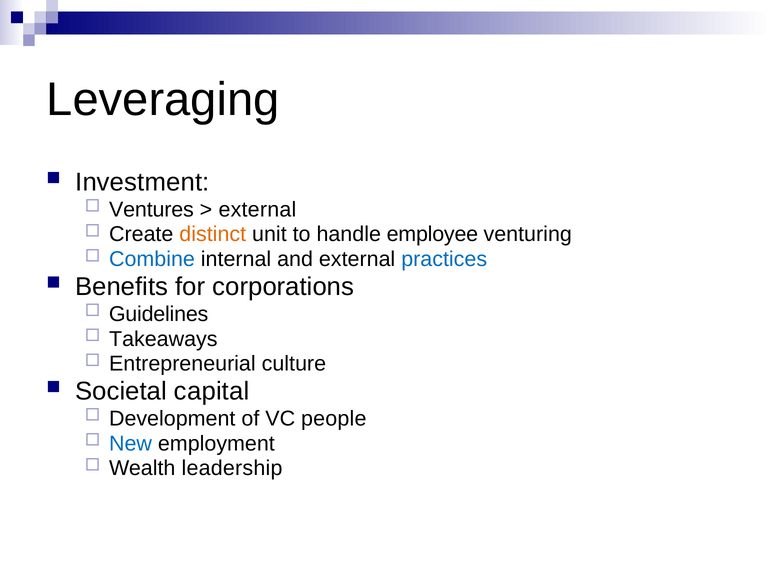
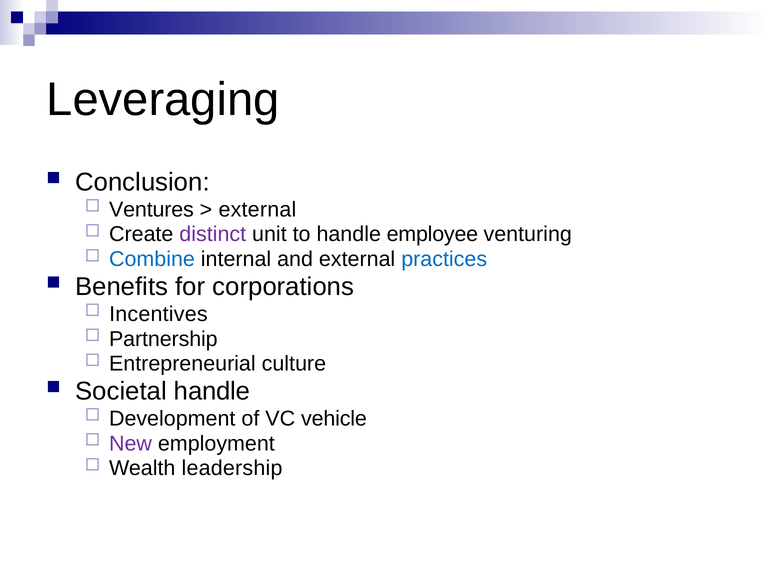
Investment: Investment -> Conclusion
distinct colour: orange -> purple
Guidelines: Guidelines -> Incentives
Takeaways: Takeaways -> Partnership
Societal capital: capital -> handle
people: people -> vehicle
New colour: blue -> purple
